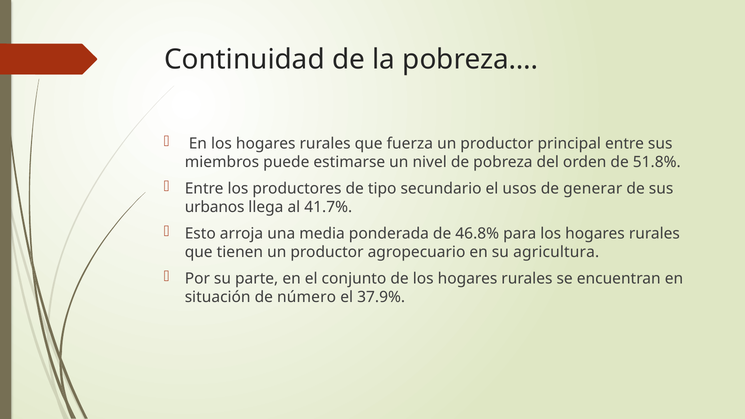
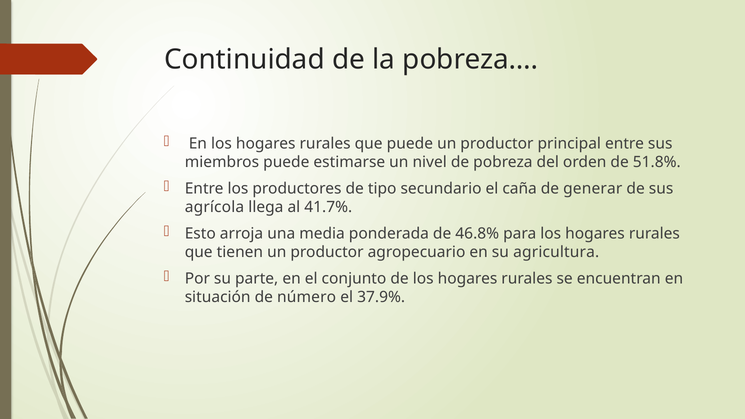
que fuerza: fuerza -> puede
usos: usos -> caña
urbanos: urbanos -> agrícola
